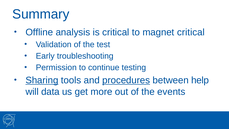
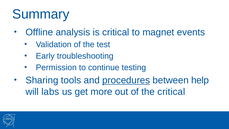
magnet critical: critical -> events
Sharing underline: present -> none
data: data -> labs
the events: events -> critical
